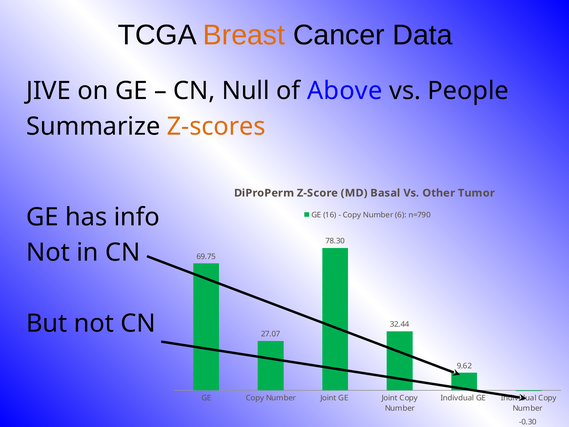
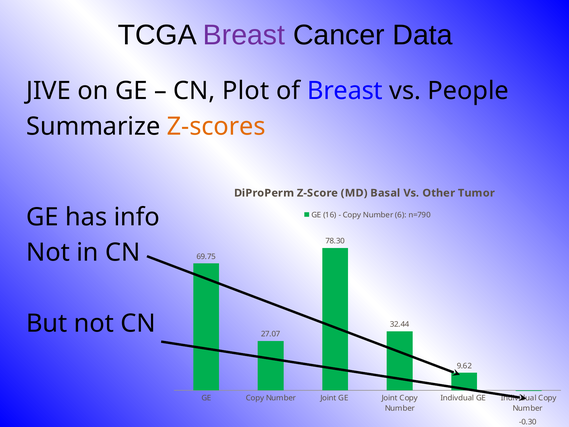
Breast at (244, 35) colour: orange -> purple
Null: Null -> Plot
of Above: Above -> Breast
